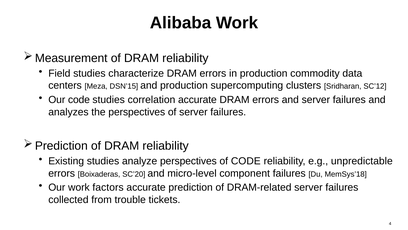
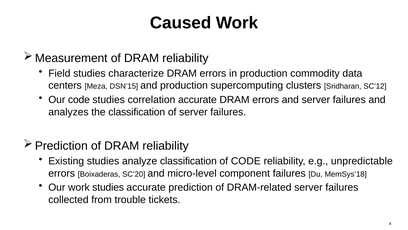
Alibaba: Alibaba -> Caused
the perspectives: perspectives -> classification
analyze perspectives: perspectives -> classification
work factors: factors -> studies
